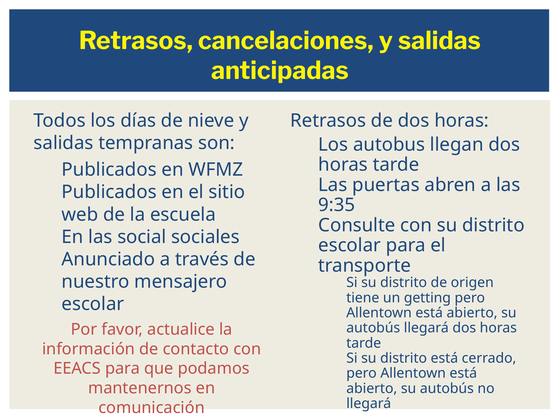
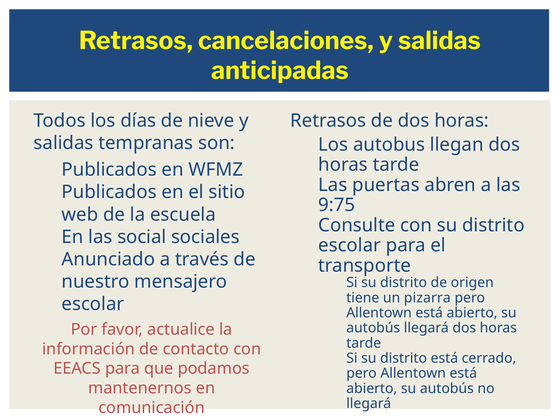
9:35: 9:35 -> 9:75
getting: getting -> pizarra
